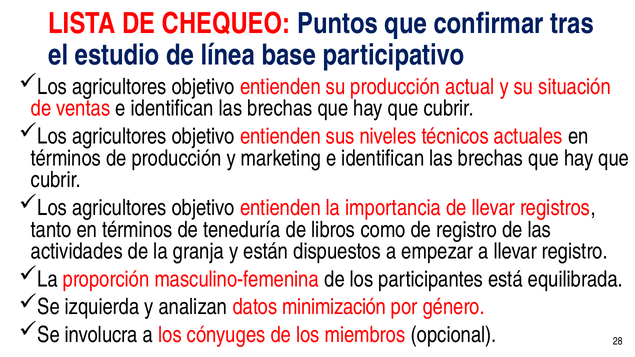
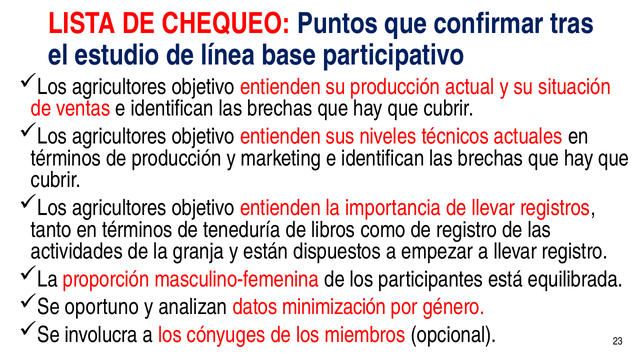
izquierda: izquierda -> oportuno
28: 28 -> 23
